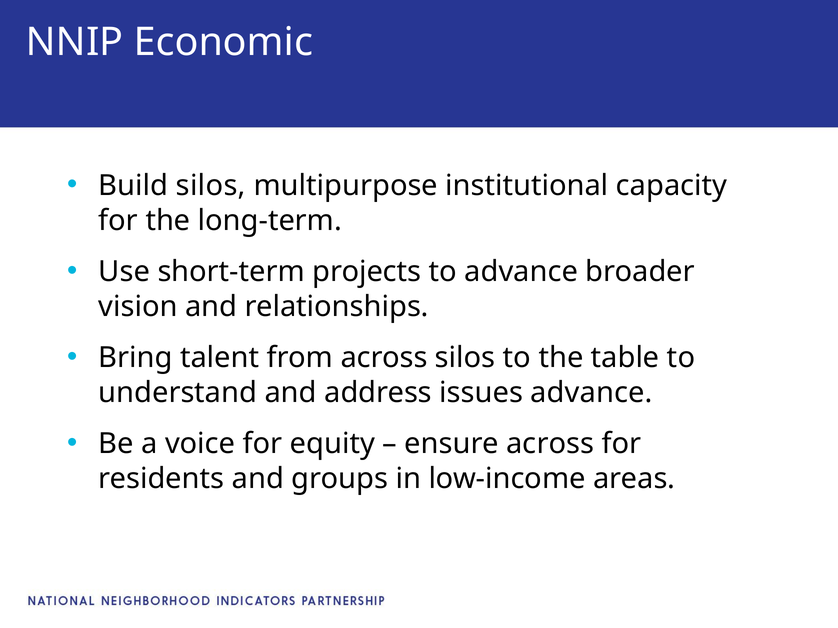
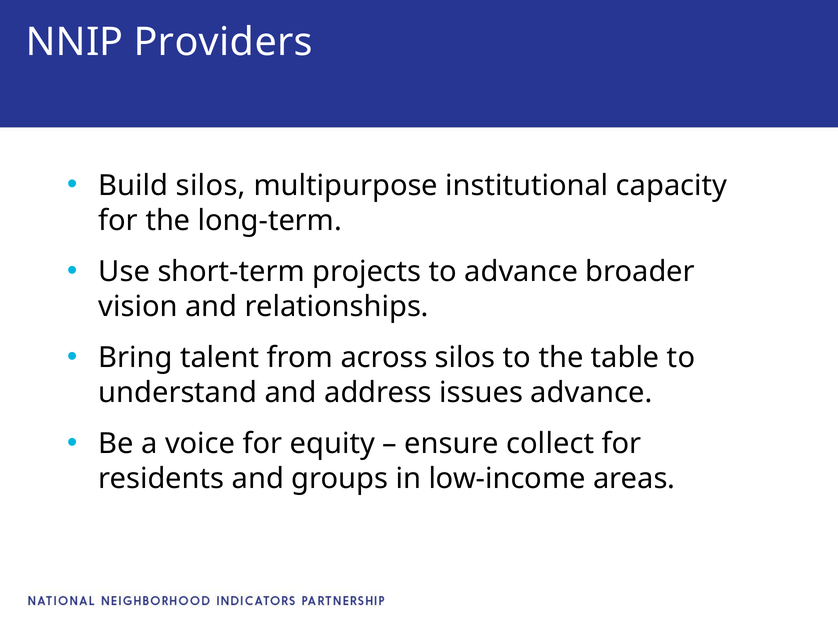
Economic: Economic -> Providers
ensure across: across -> collect
